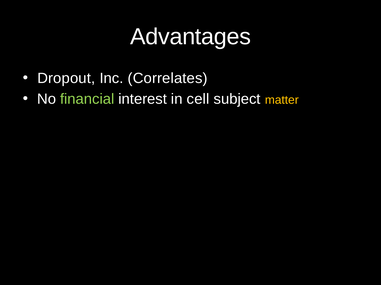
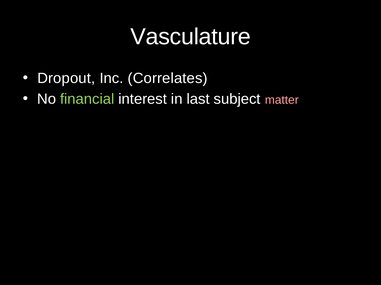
Advantages: Advantages -> Vasculature
cell: cell -> last
matter colour: yellow -> pink
